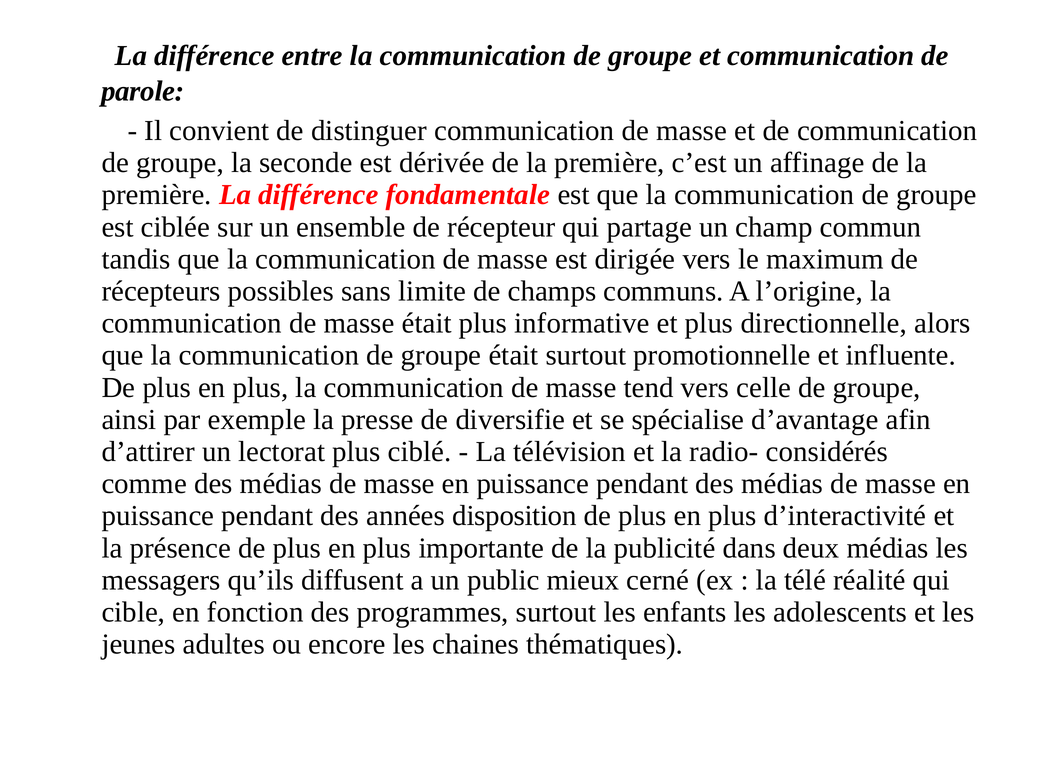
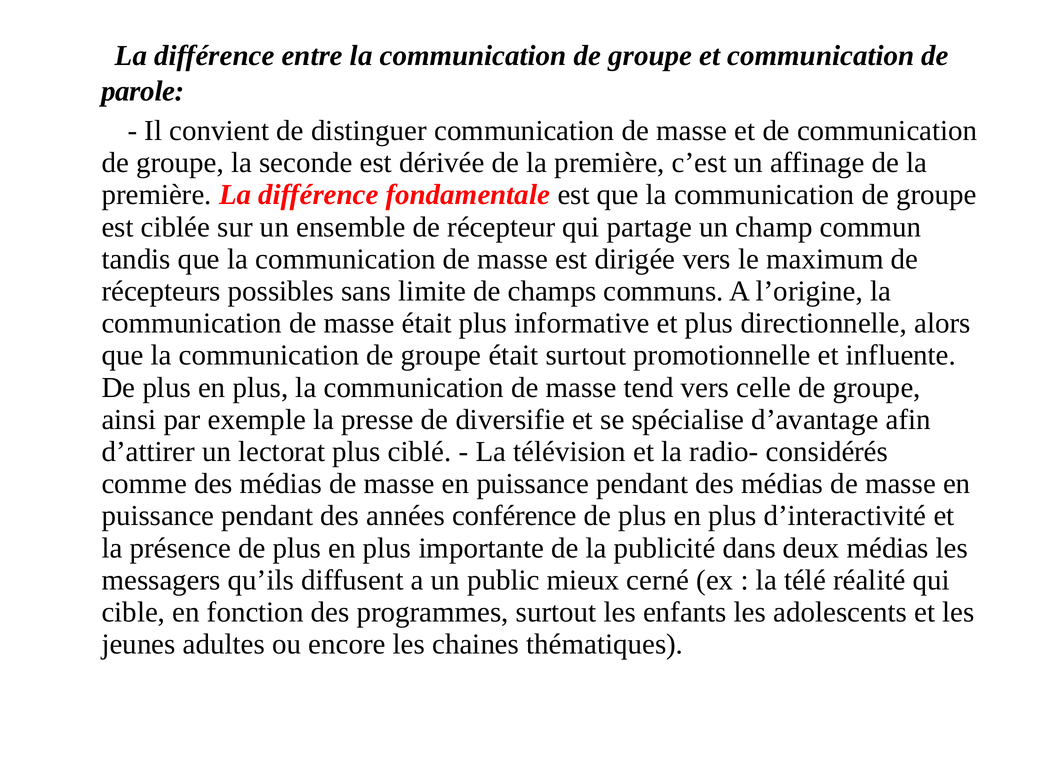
disposition: disposition -> conférence
